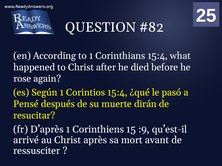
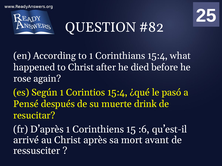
dirán: dirán -> drink
:9: :9 -> :6
